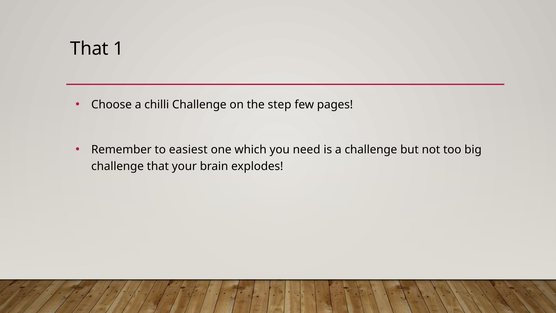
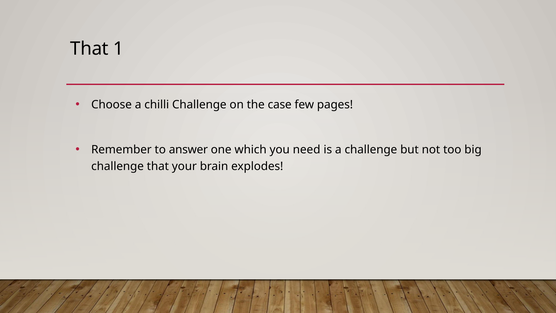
step: step -> case
easiest: easiest -> answer
